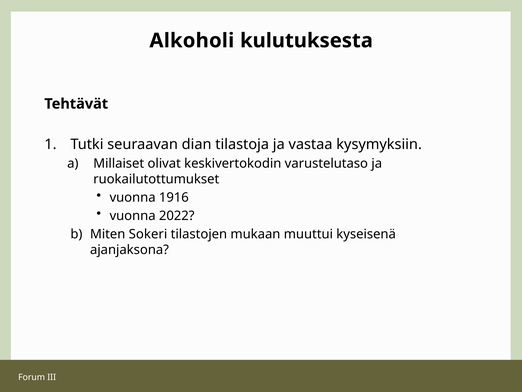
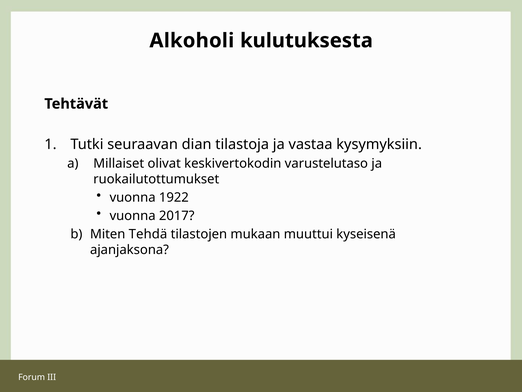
1916: 1916 -> 1922
2022: 2022 -> 2017
Sokeri: Sokeri -> Tehdä
